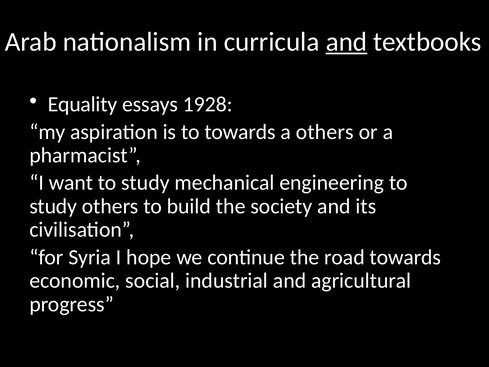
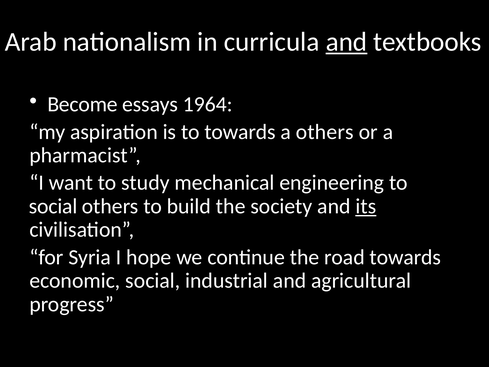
Equality: Equality -> Become
1928: 1928 -> 1964
study at (53, 206): study -> social
its underline: none -> present
